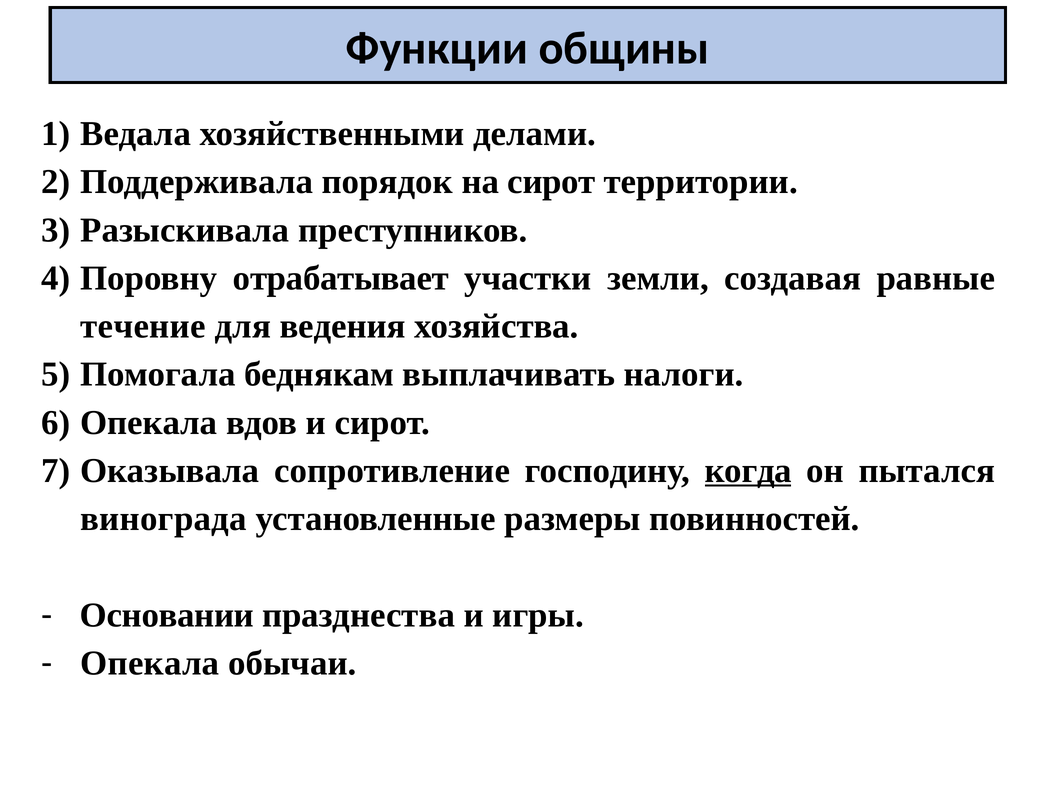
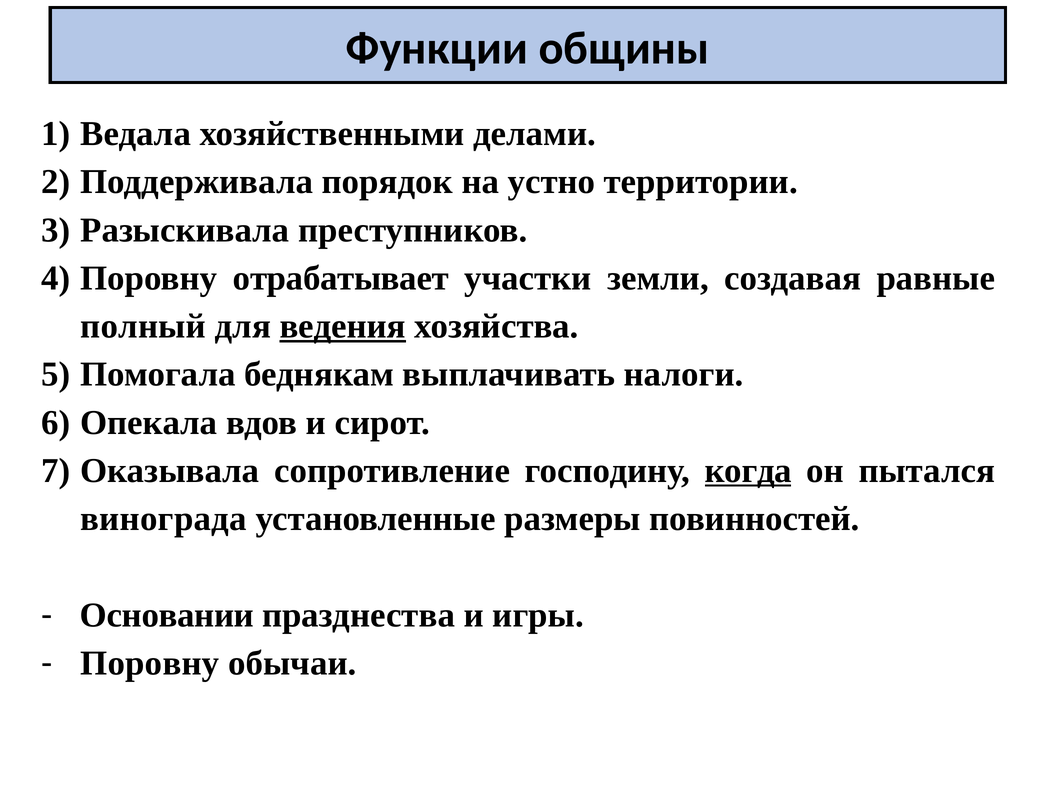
на сирот: сирот -> устно
течение: течение -> полный
ведения underline: none -> present
Опекала at (150, 663): Опекала -> Поровну
